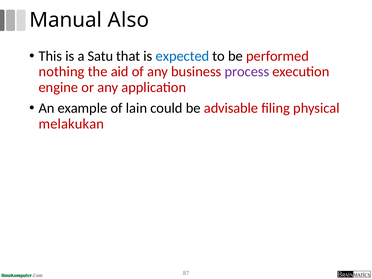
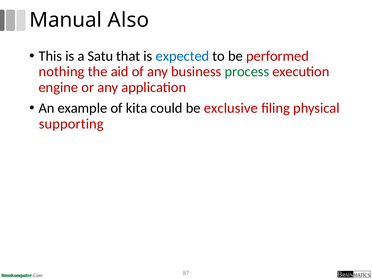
process colour: purple -> green
lain: lain -> kita
advisable: advisable -> exclusive
melakukan: melakukan -> supporting
